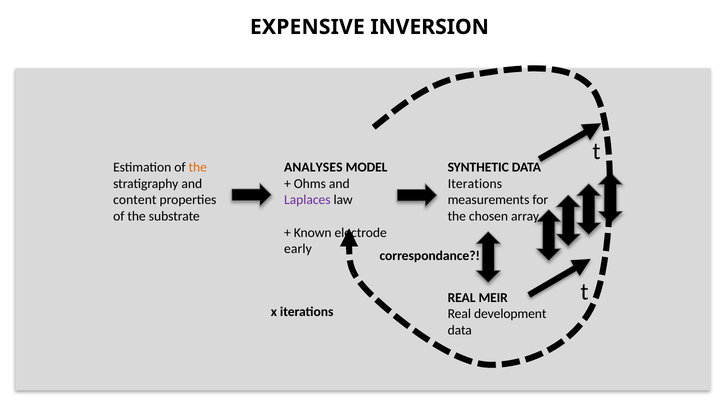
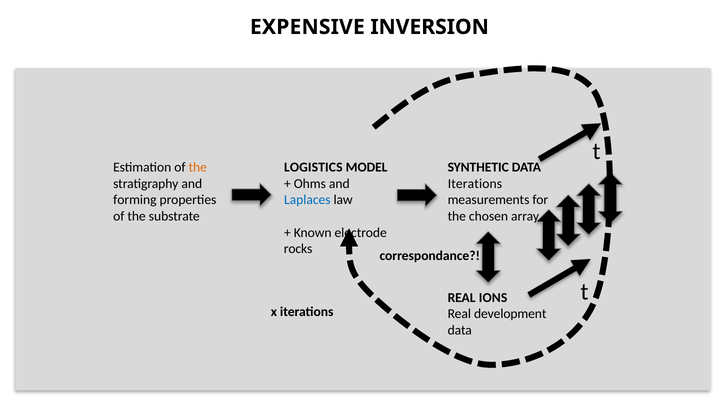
ANALYSES: ANALYSES -> LOGISTICS
content: content -> forming
Laplaces colour: purple -> blue
early: early -> rocks
MEIR: MEIR -> IONS
